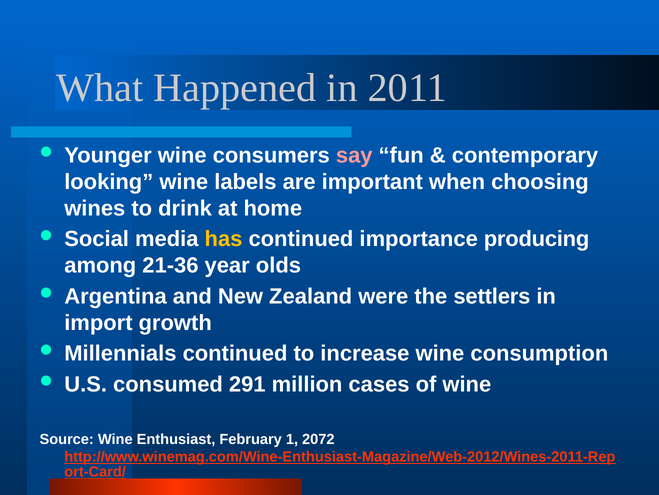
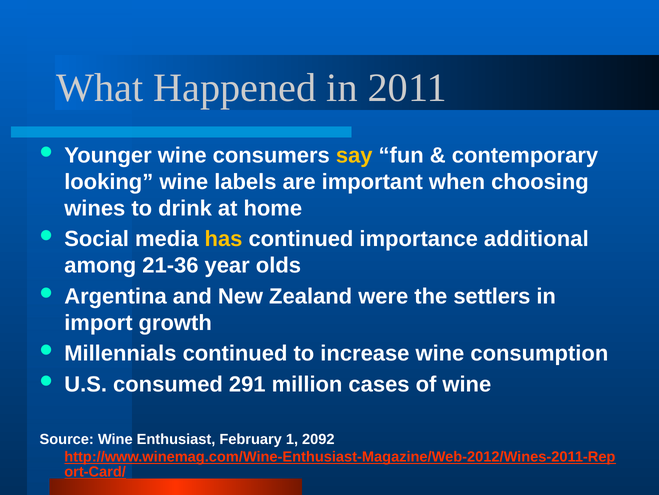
say colour: pink -> yellow
producing: producing -> additional
2072: 2072 -> 2092
